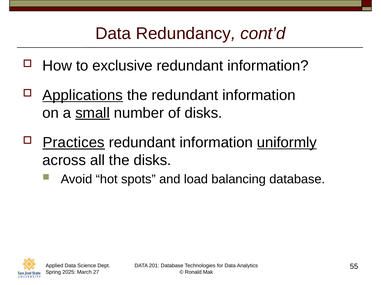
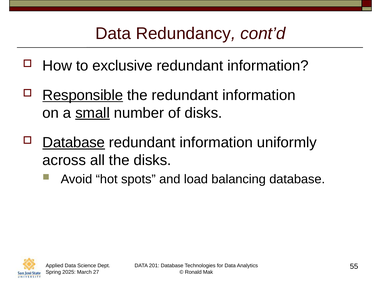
Applications: Applications -> Responsible
Practices at (74, 143): Practices -> Database
uniformly underline: present -> none
